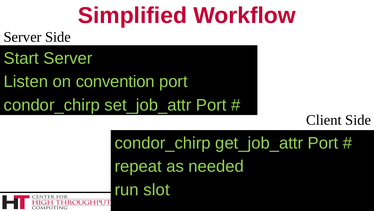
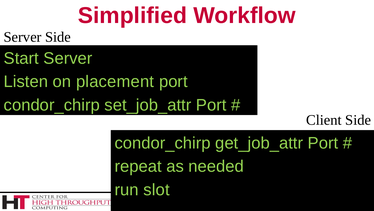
convention: convention -> placement
